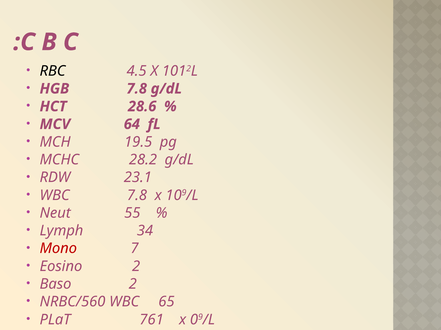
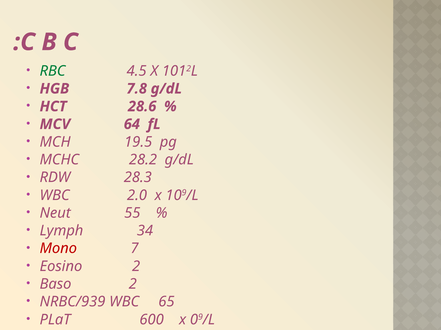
RBC colour: black -> green
23.1: 23.1 -> 28.3
WBC 7.8: 7.8 -> 2.0
NRBC/560: NRBC/560 -> NRBC/939
761: 761 -> 600
